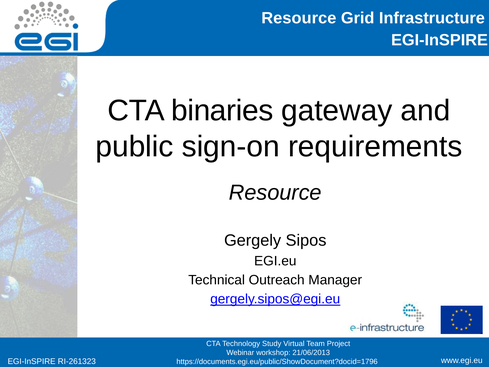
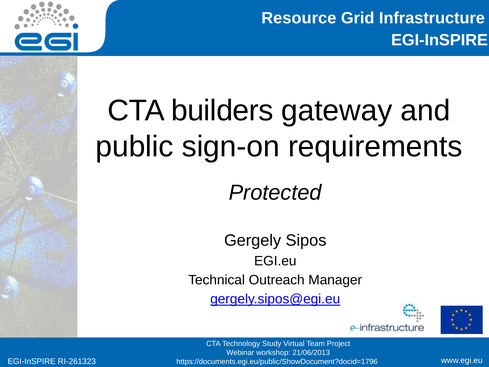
binaries: binaries -> builders
Resource at (275, 193): Resource -> Protected
